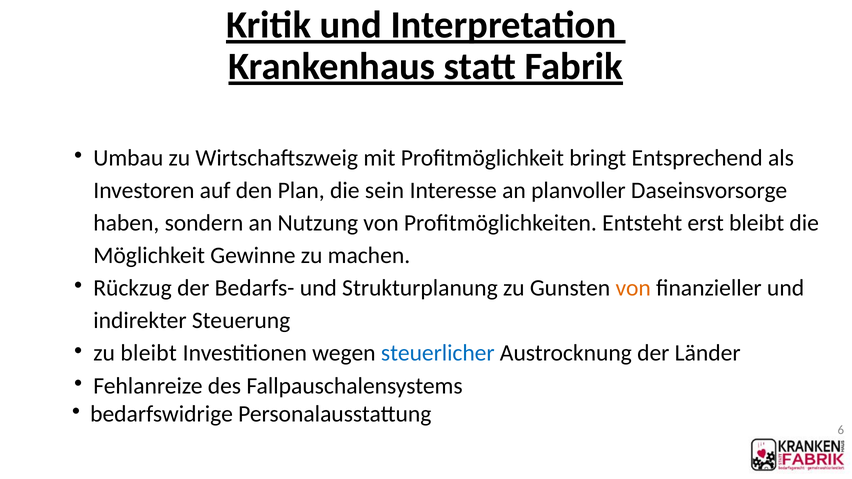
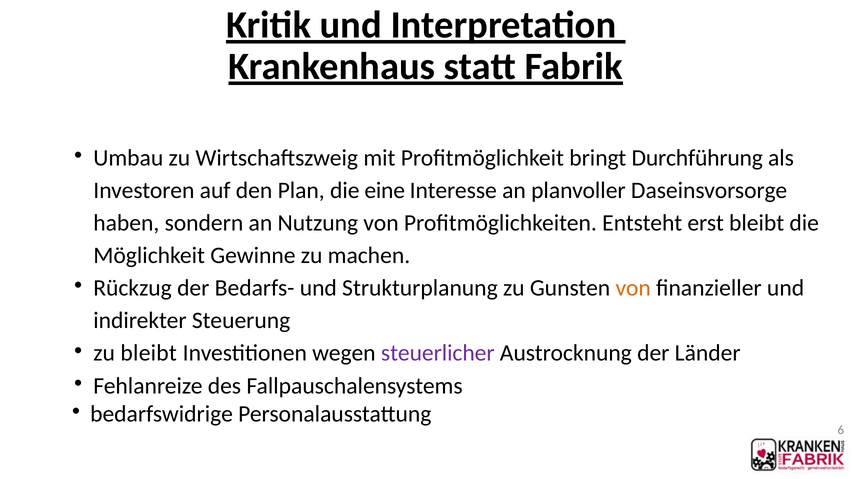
Entsprechend: Entsprechend -> Durchführung
sein: sein -> eine
steuerlicher colour: blue -> purple
